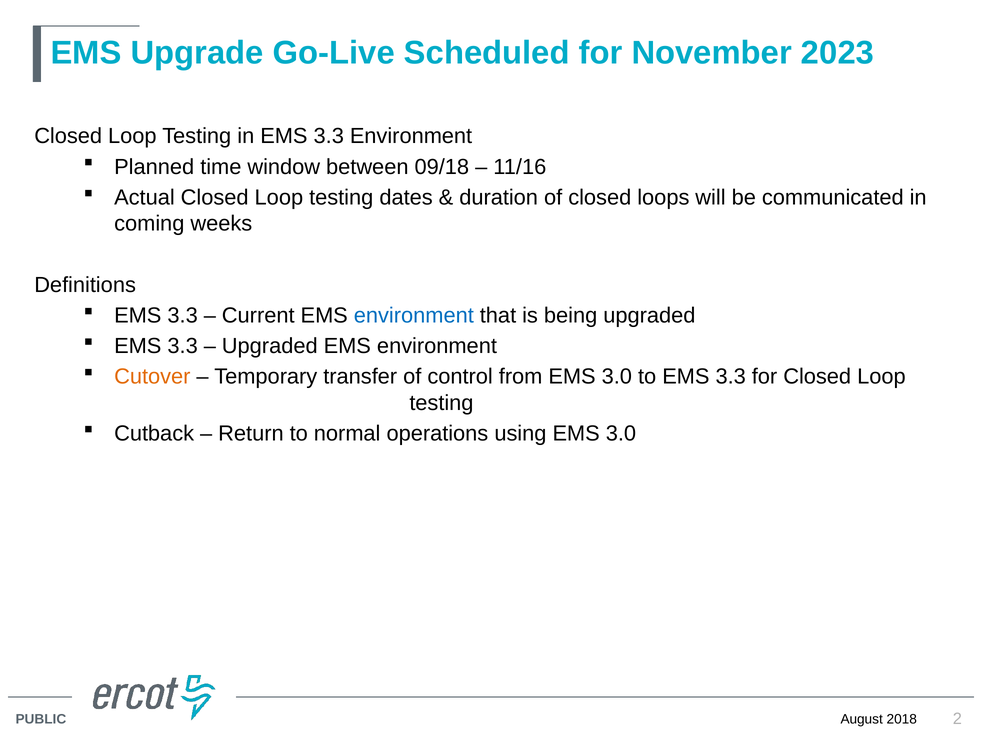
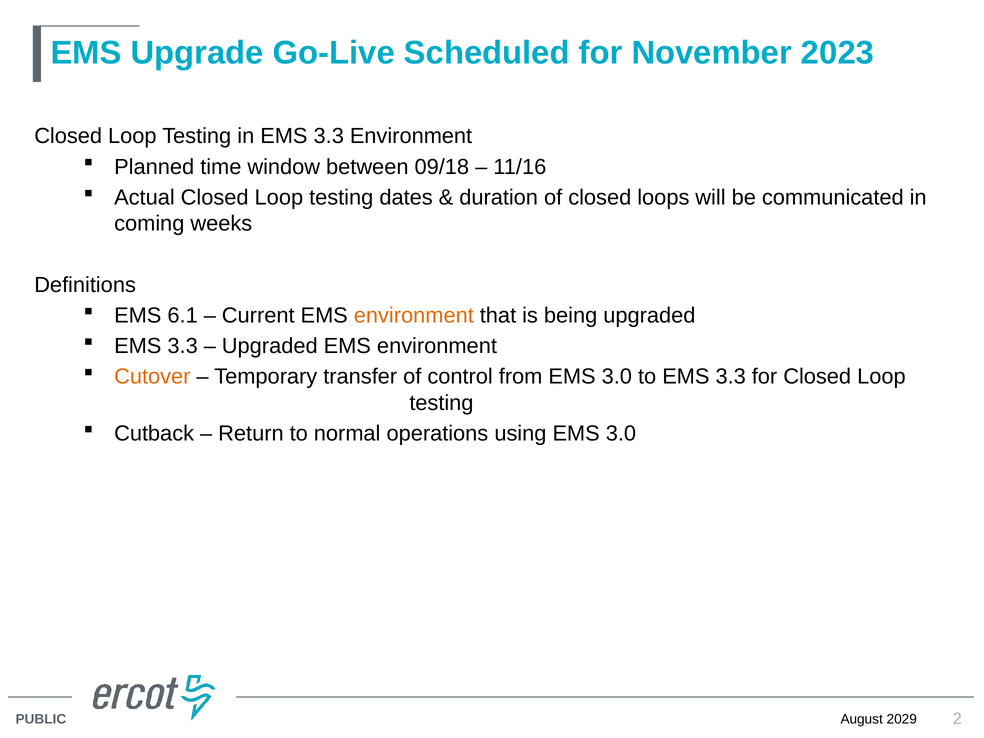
3.3 at (183, 316): 3.3 -> 6.1
environment at (414, 316) colour: blue -> orange
2018: 2018 -> 2029
